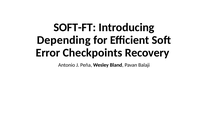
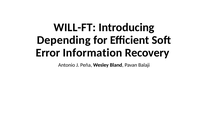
SOFT-FT: SOFT-FT -> WILL-FT
Checkpoints: Checkpoints -> Information
